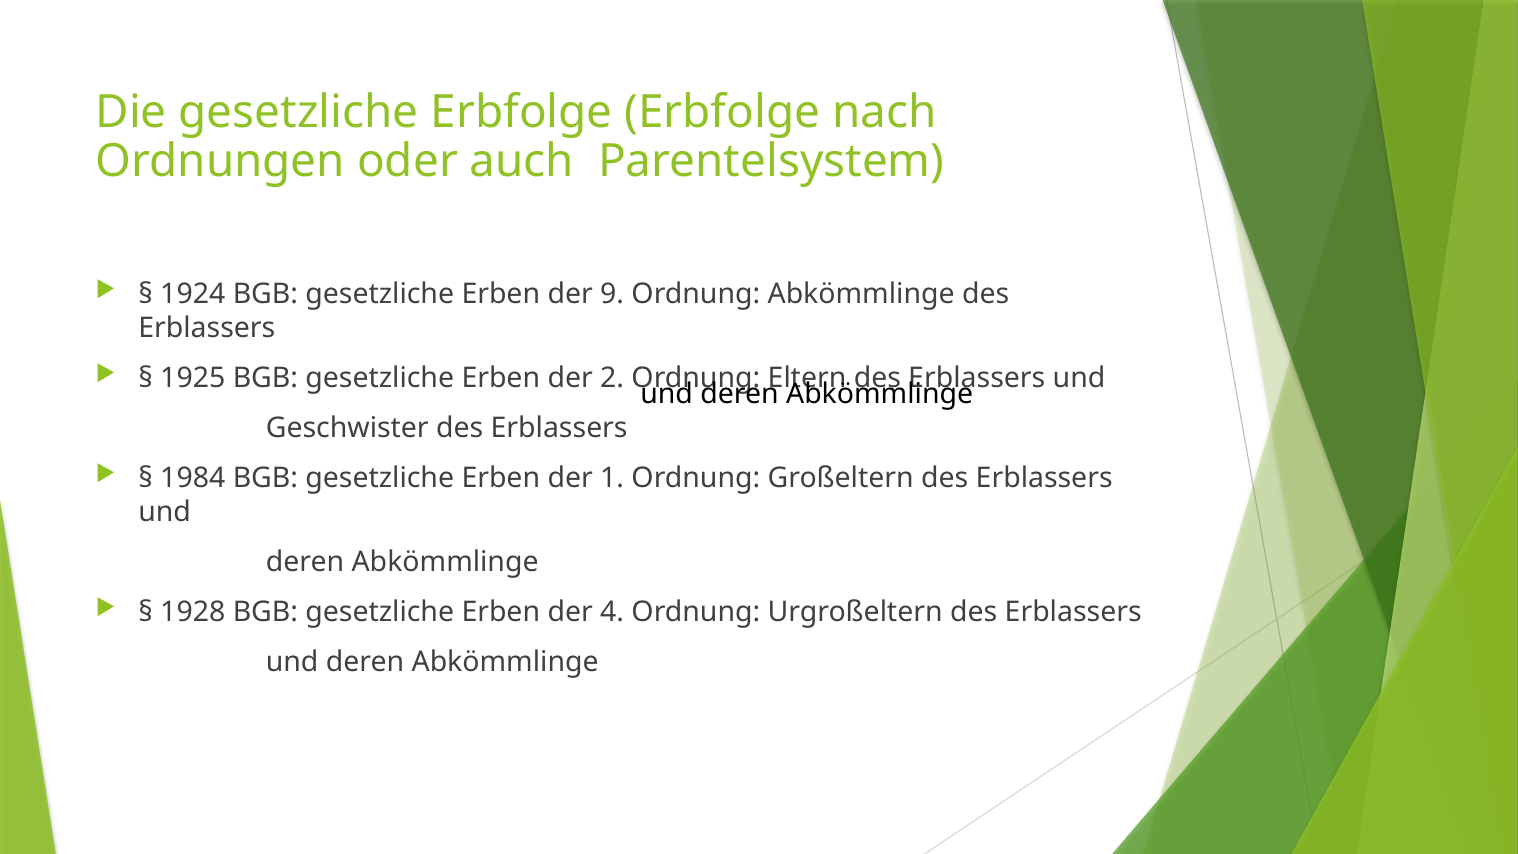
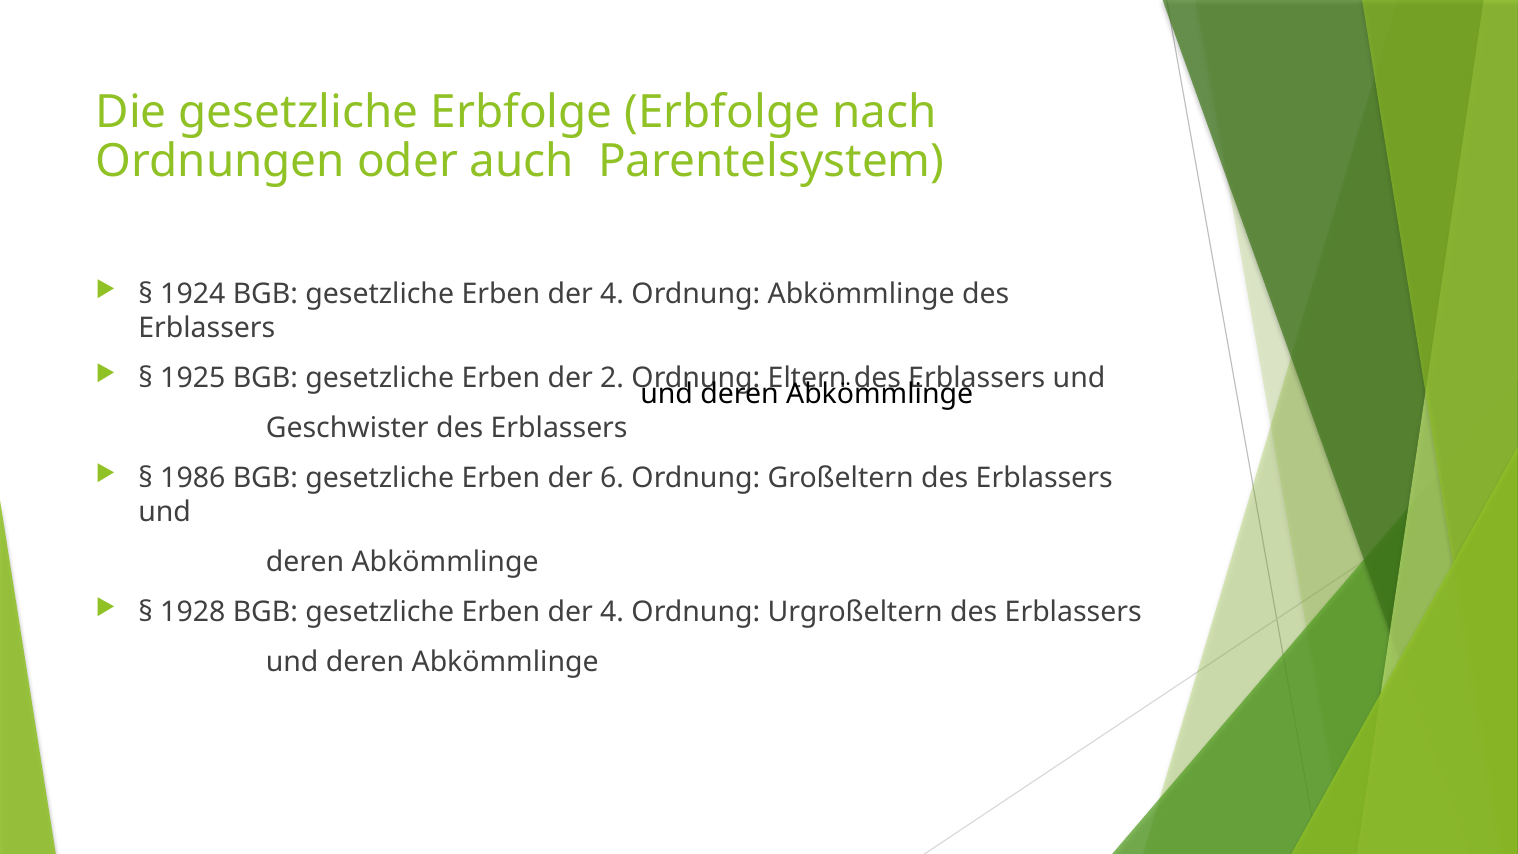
9 at (612, 294): 9 -> 4
1984: 1984 -> 1986
1: 1 -> 6
